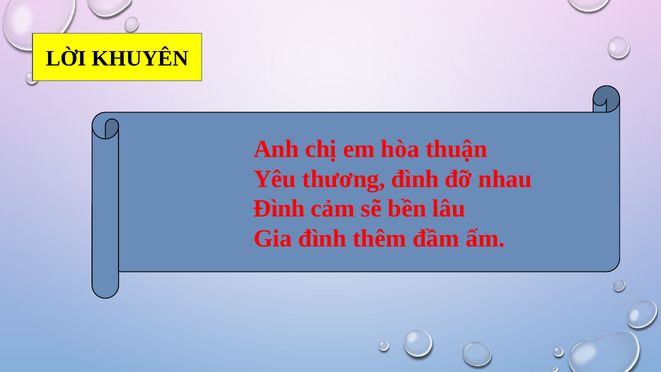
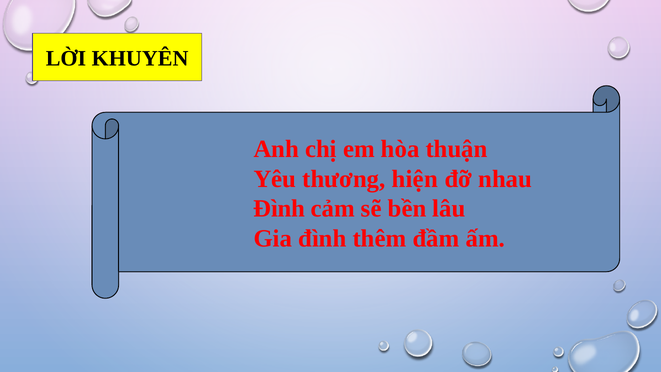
thương đình: đình -> hiện
